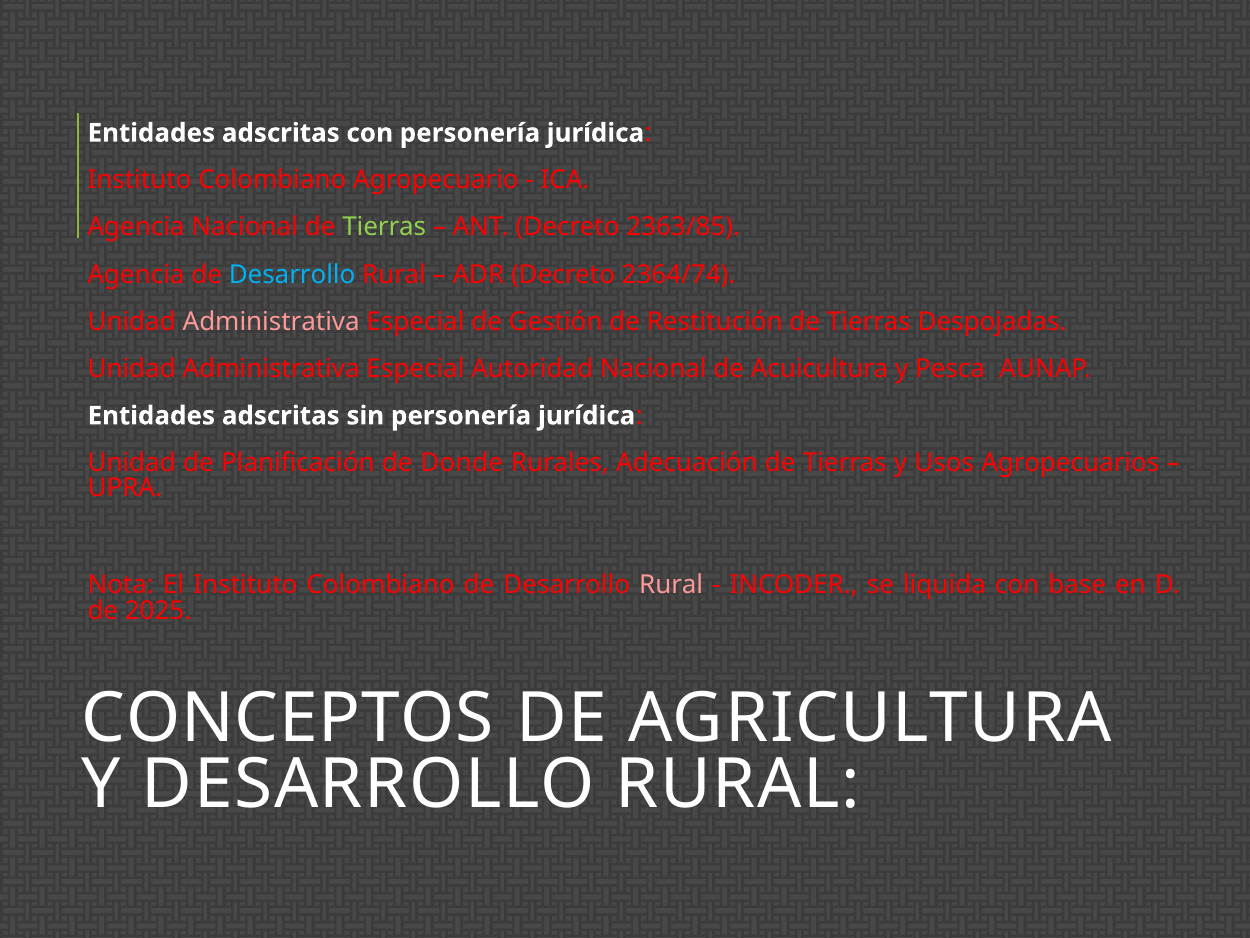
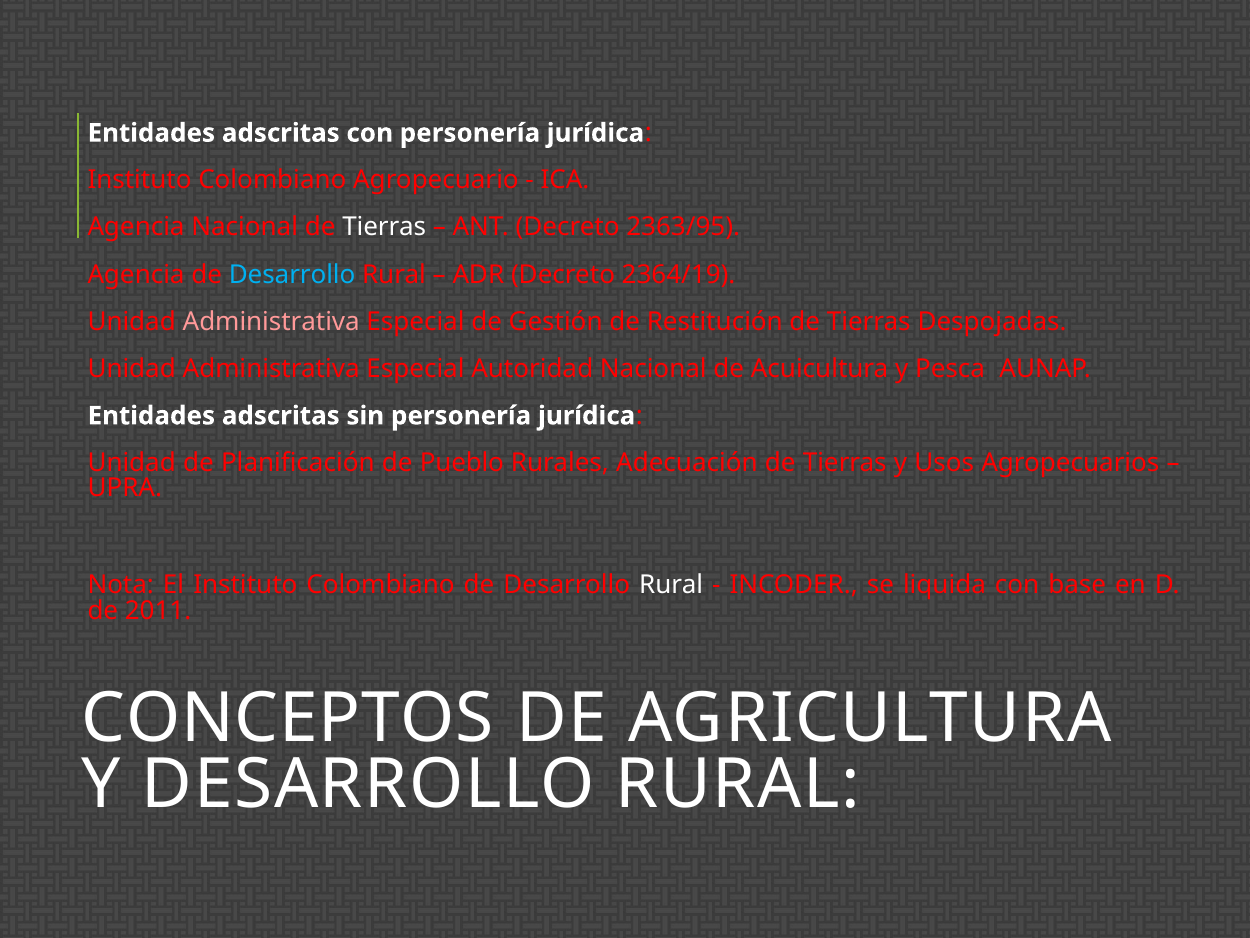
Tierras at (384, 227) colour: light green -> white
2363/85: 2363/85 -> 2363/95
2364/74: 2364/74 -> 2364/19
Donde: Donde -> Pueblo
Rural at (671, 585) colour: pink -> white
2025: 2025 -> 2011
